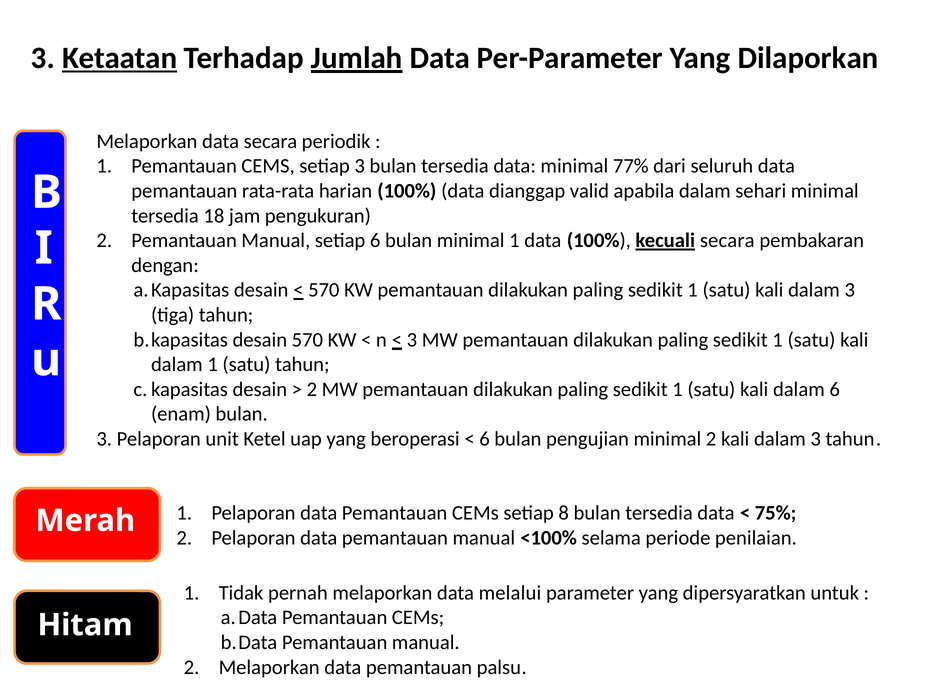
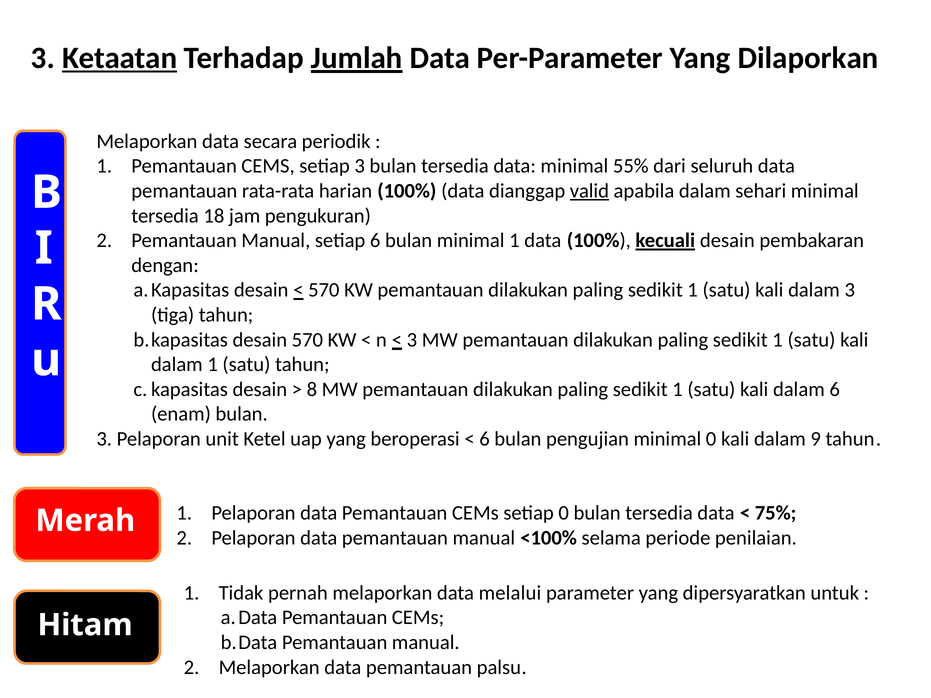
77%: 77% -> 55%
valid underline: none -> present
kecuali secara: secara -> desain
2 at (312, 389): 2 -> 8
minimal 2: 2 -> 0
3 at (816, 439): 3 -> 9
setiap 8: 8 -> 0
